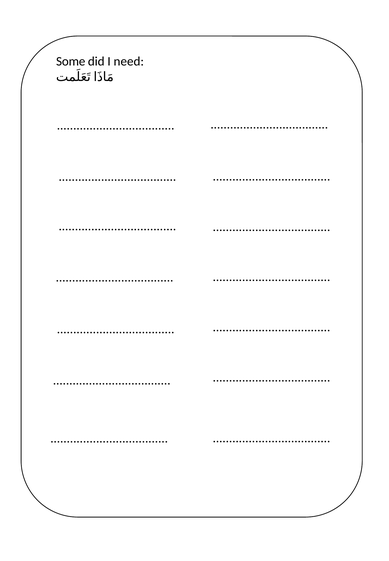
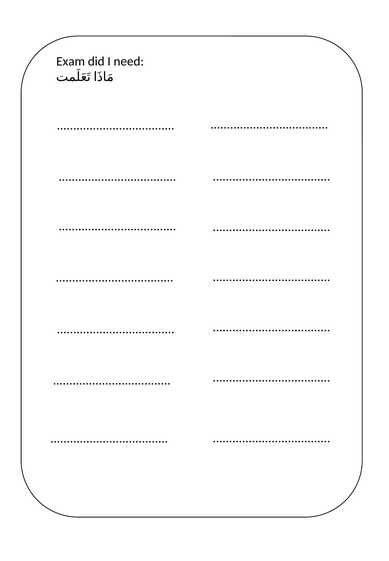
Some: Some -> Exam
